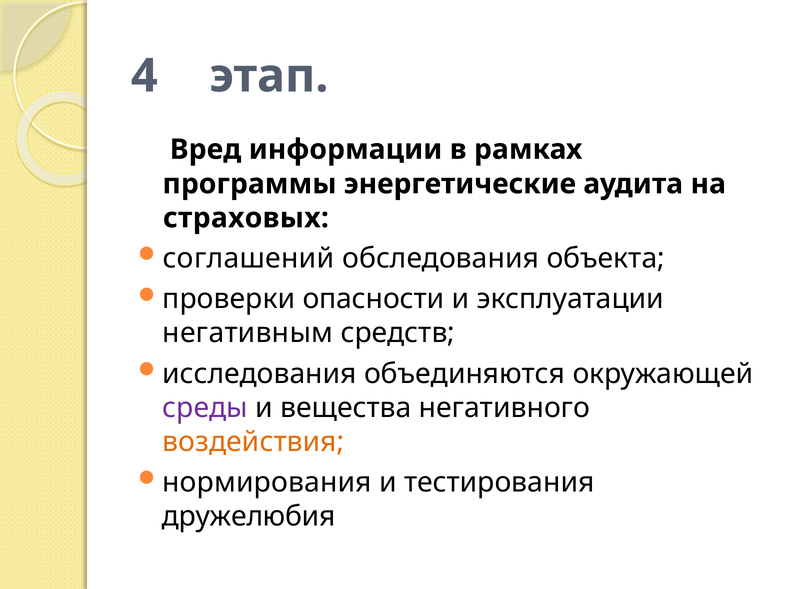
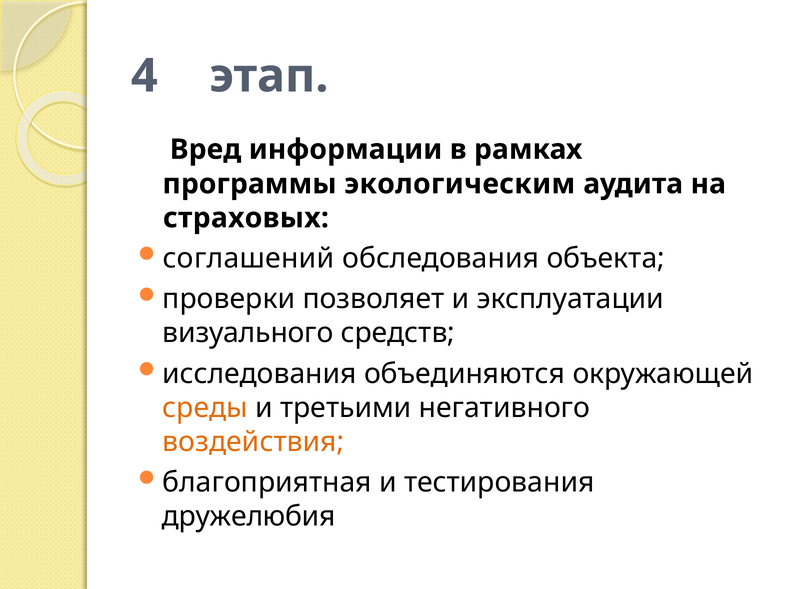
энергетические: энергетические -> экологическим
опасности: опасности -> позволяет
негативным: негативным -> визуального
среды colour: purple -> orange
вещества: вещества -> третьими
нормирования: нормирования -> благоприятная
